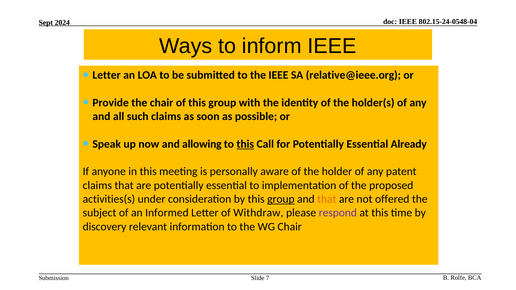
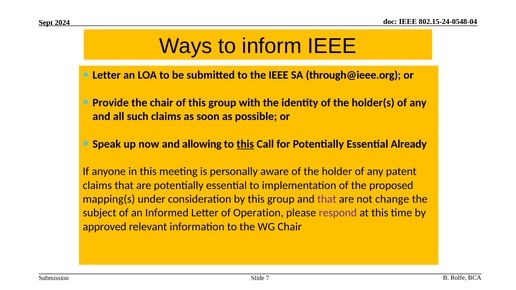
relative@ieee.org: relative@ieee.org -> through@ieee.org
activities(s: activities(s -> mapping(s
group at (281, 199) underline: present -> none
that at (327, 199) colour: orange -> purple
offered: offered -> change
Withdraw: Withdraw -> Operation
discovery: discovery -> approved
